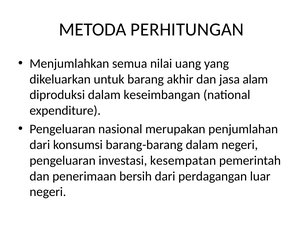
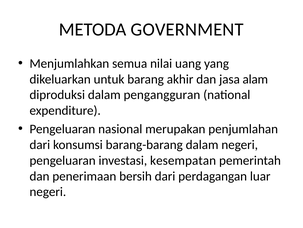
PERHITUNGAN: PERHITUNGAN -> GOVERNMENT
keseimbangan: keseimbangan -> pengangguran
